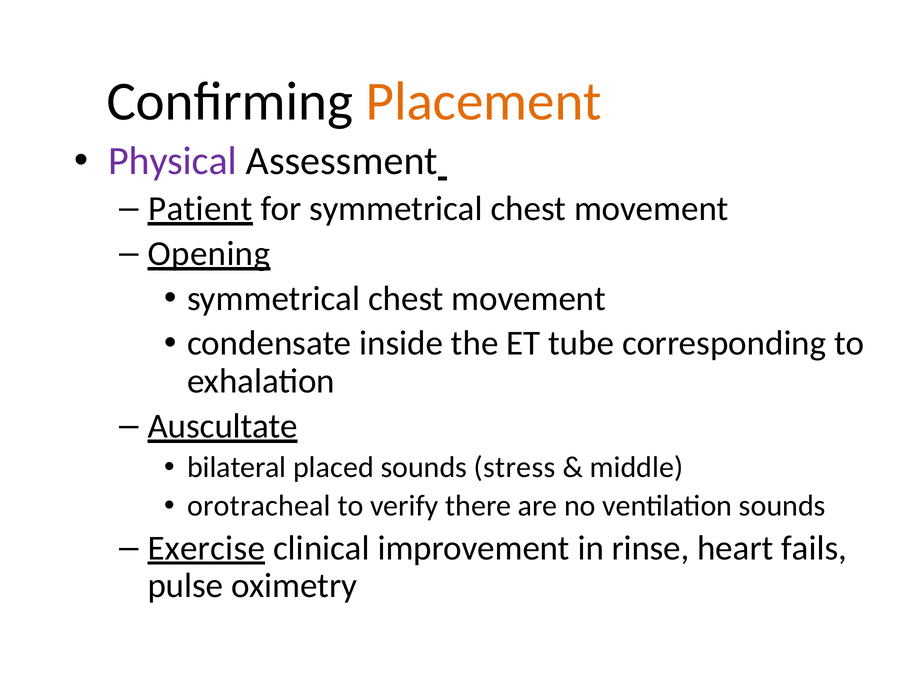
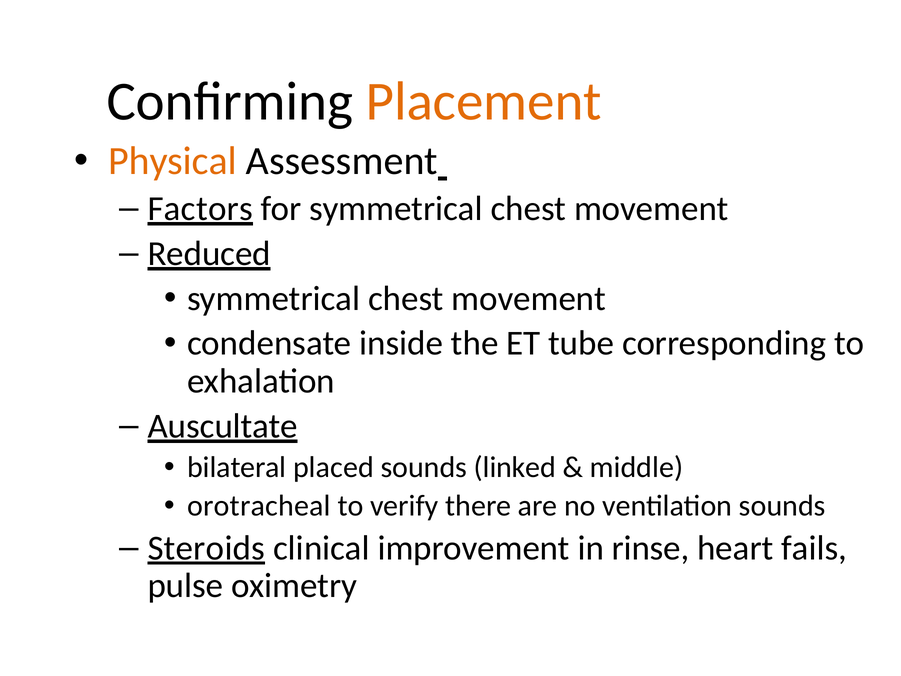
Physical colour: purple -> orange
Patient: Patient -> Factors
Opening: Opening -> Reduced
stress: stress -> linked
Exercise: Exercise -> Steroids
